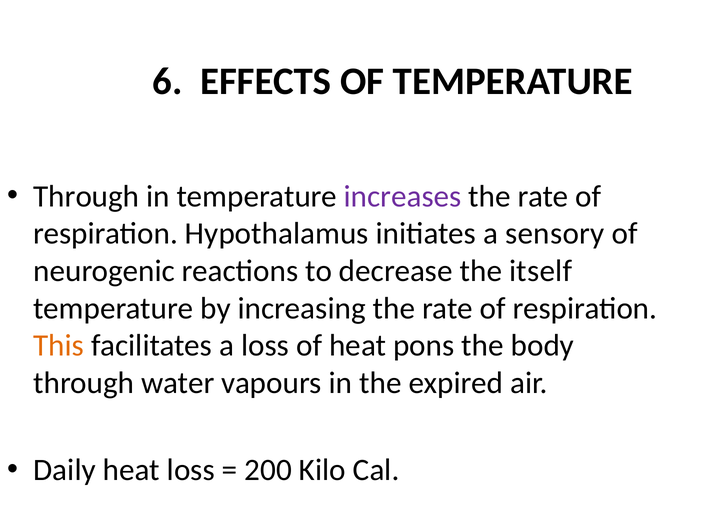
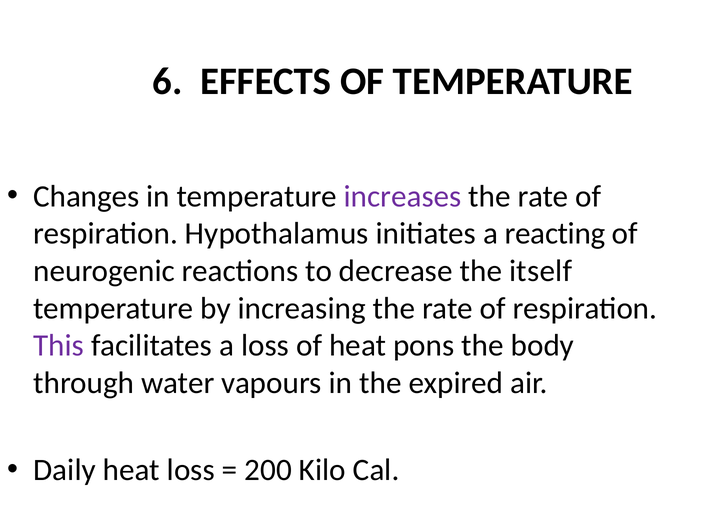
Through at (86, 197): Through -> Changes
sensory: sensory -> reacting
This colour: orange -> purple
